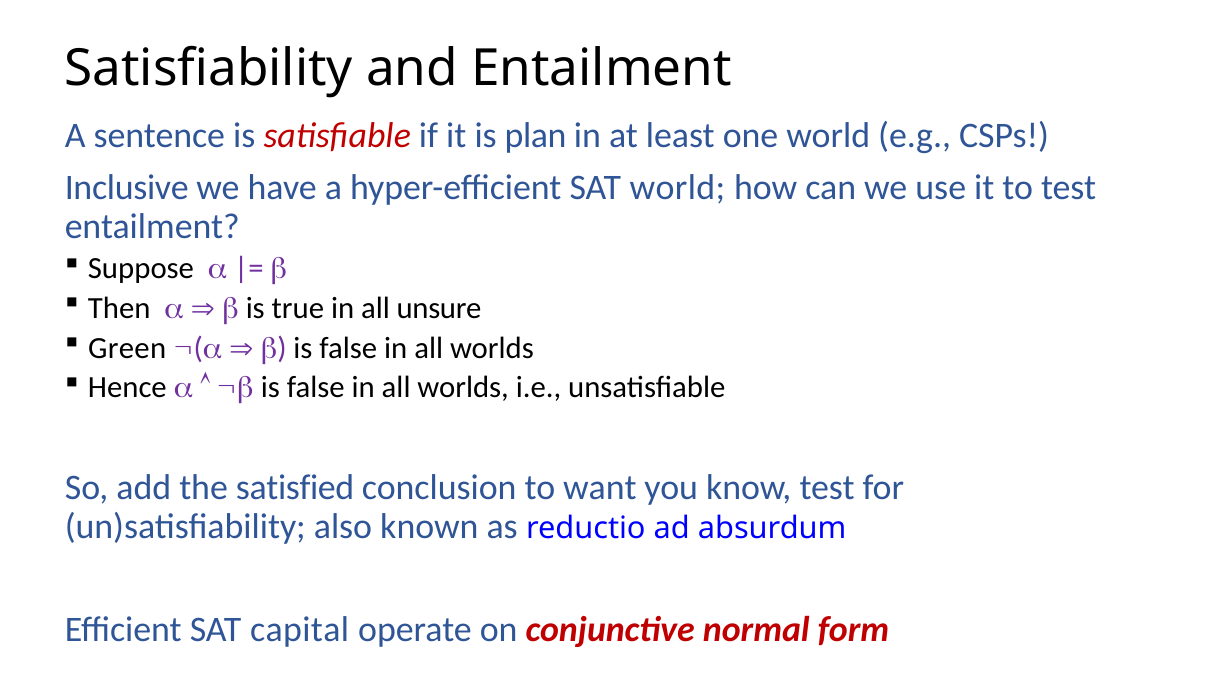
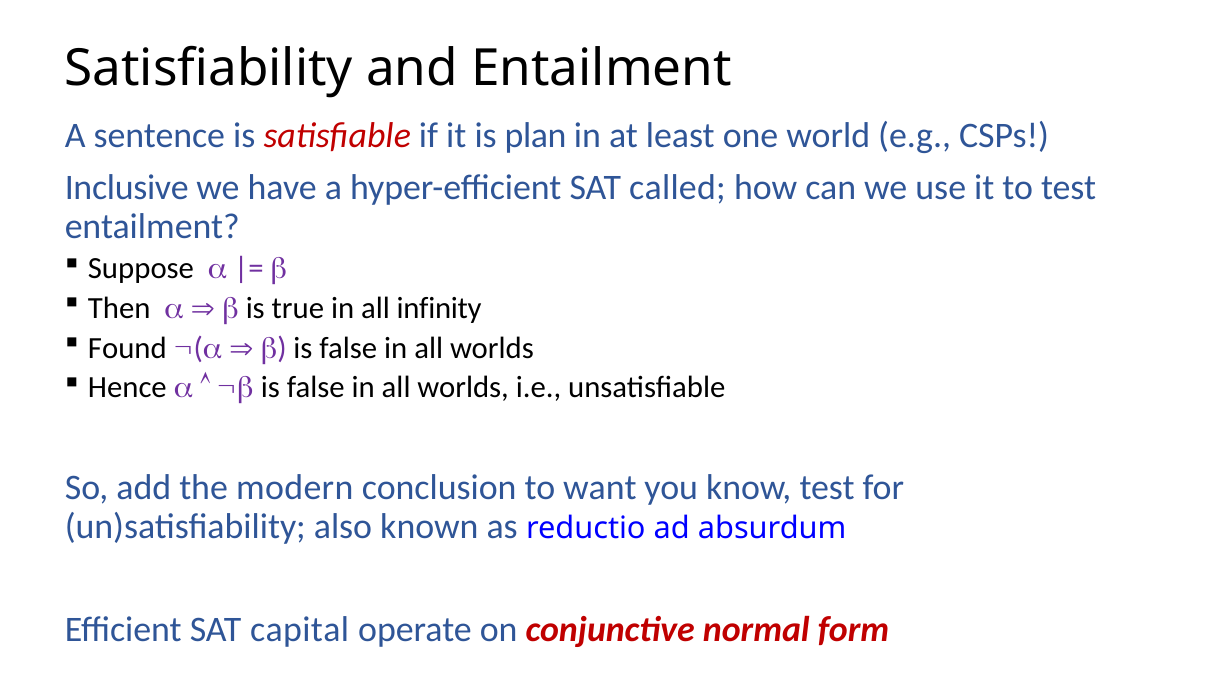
SAT world: world -> called
unsure: unsure -> infinity
Green: Green -> Found
satisfied: satisfied -> modern
